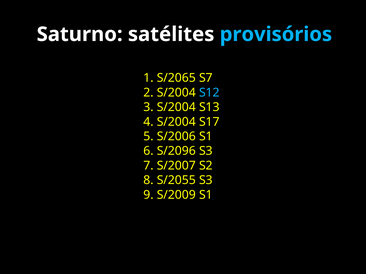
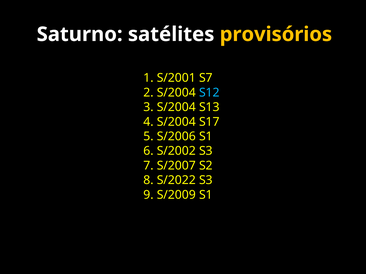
provisórios colour: light blue -> yellow
S/2065: S/2065 -> S/2001
S/2096: S/2096 -> S/2002
S/2055: S/2055 -> S/2022
